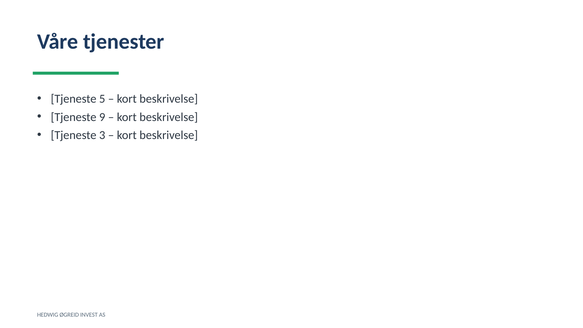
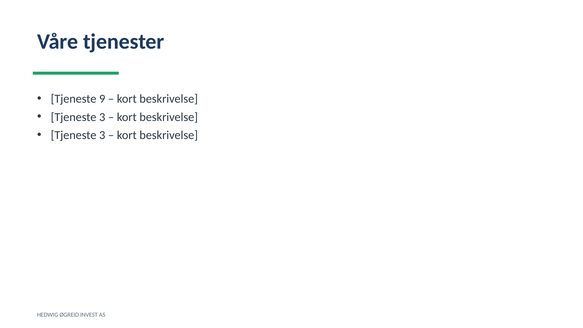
5: 5 -> 9
9 at (102, 117): 9 -> 3
